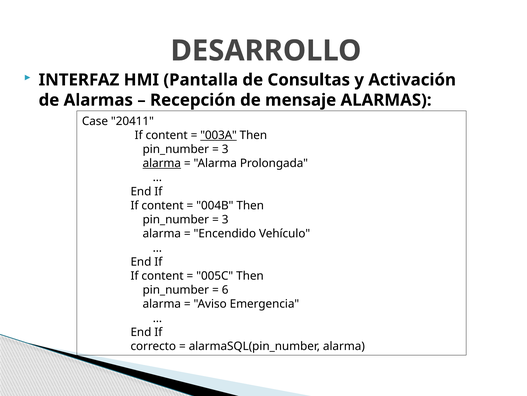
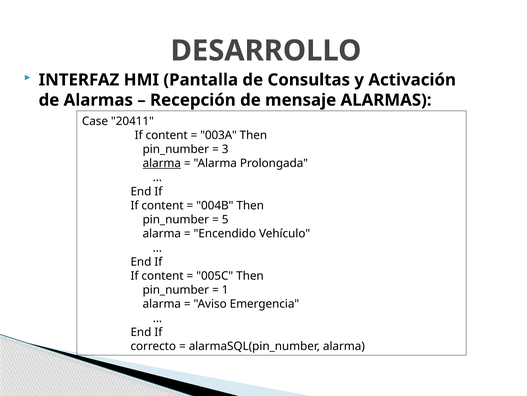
003A underline: present -> none
3 at (225, 219): 3 -> 5
6: 6 -> 1
